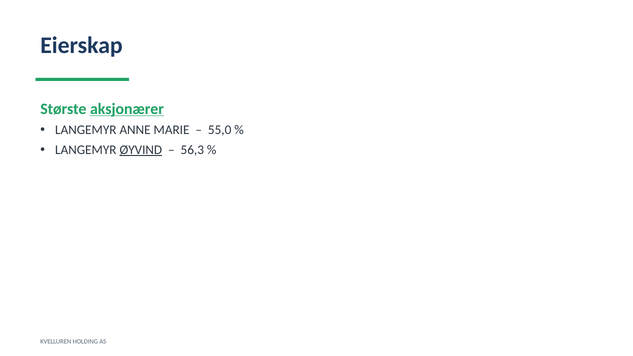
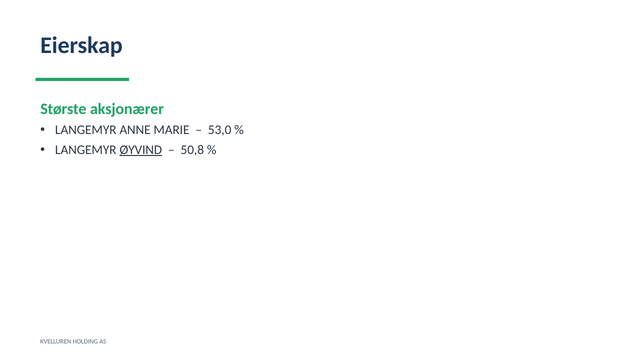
aksjonærer underline: present -> none
55,0: 55,0 -> 53,0
56,3: 56,3 -> 50,8
